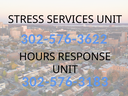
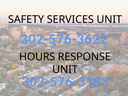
STRESS: STRESS -> SAFETY
